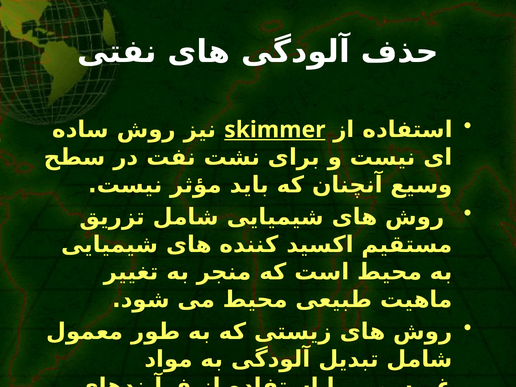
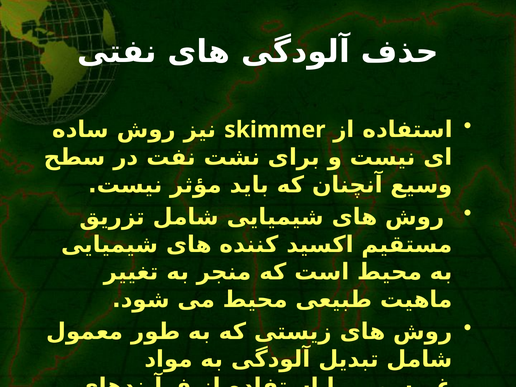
skimmer underline: present -> none
